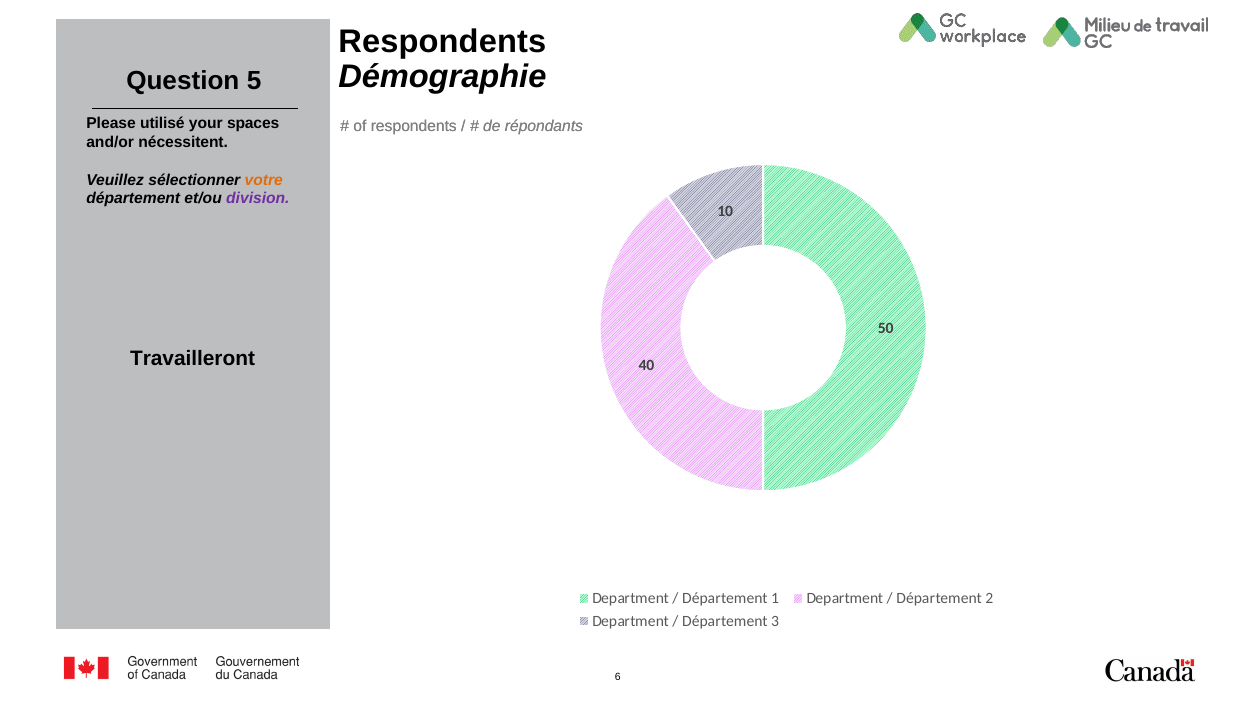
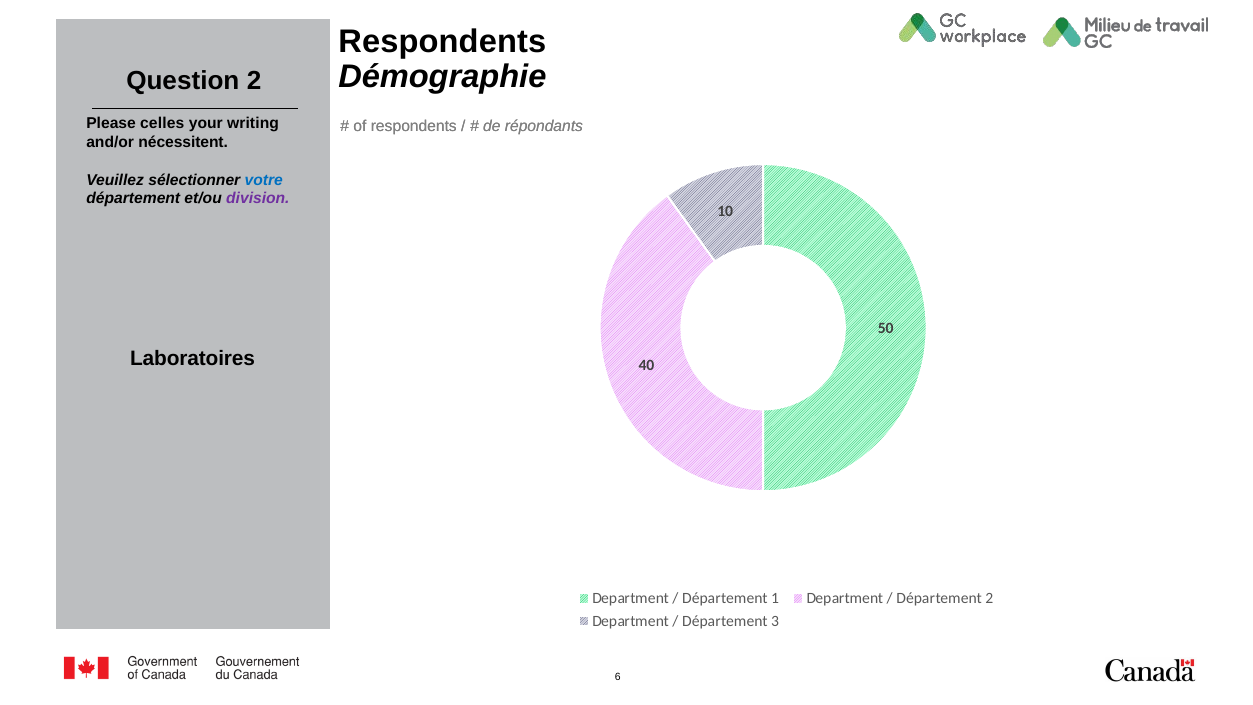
Question 5: 5 -> 2
utilisé: utilisé -> celles
spaces: spaces -> writing
votre colour: orange -> blue
Travailleront: Travailleront -> Laboratoires
